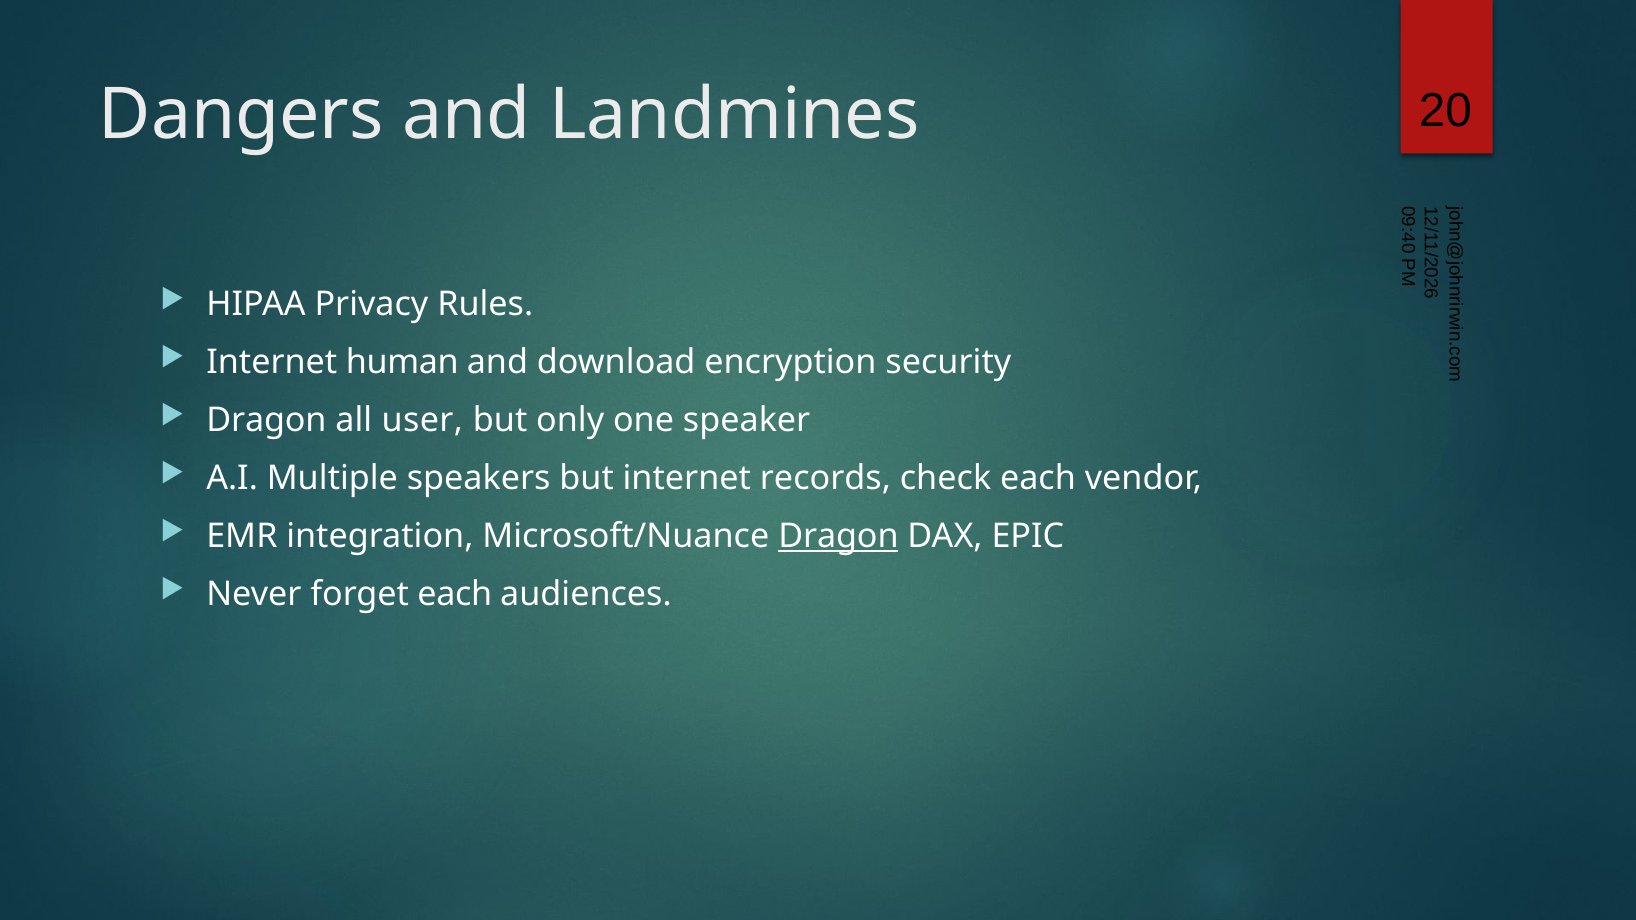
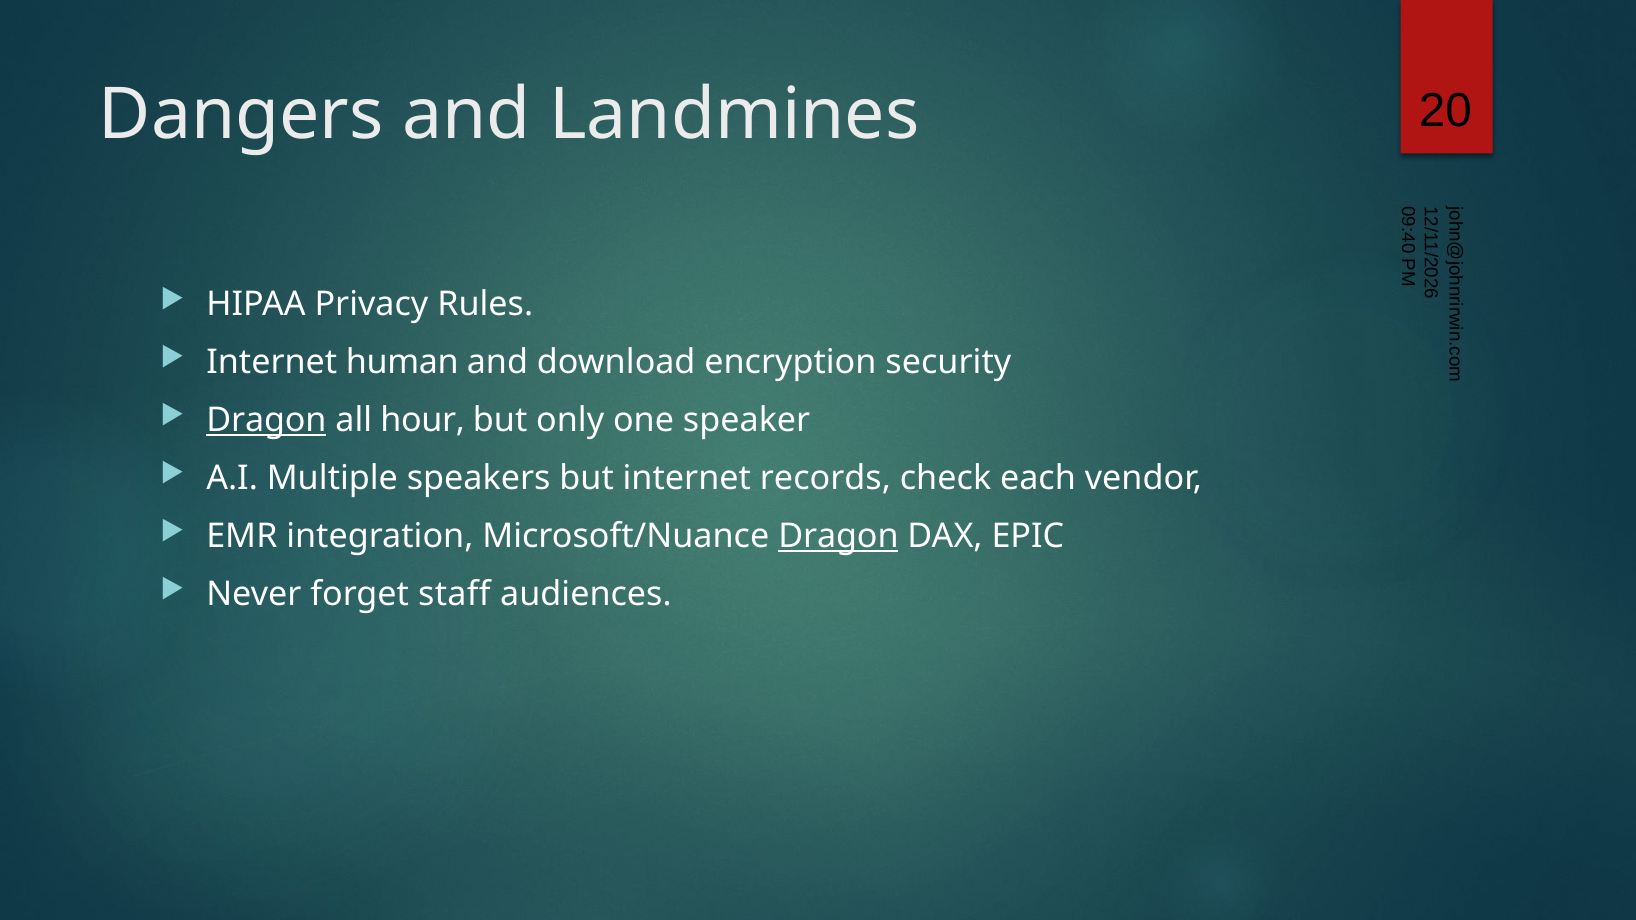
Dragon at (266, 420) underline: none -> present
user: user -> hour
forget each: each -> staff
